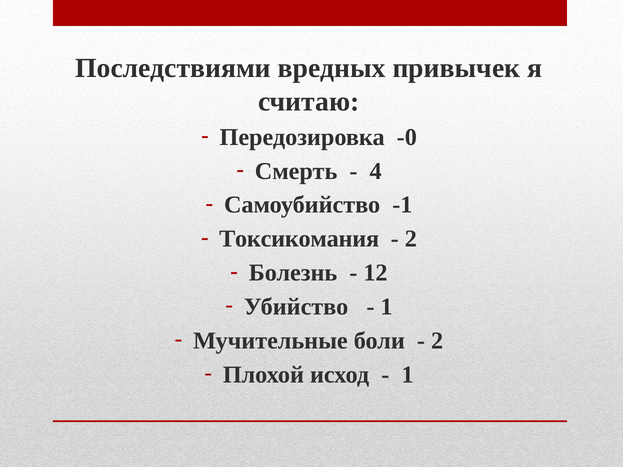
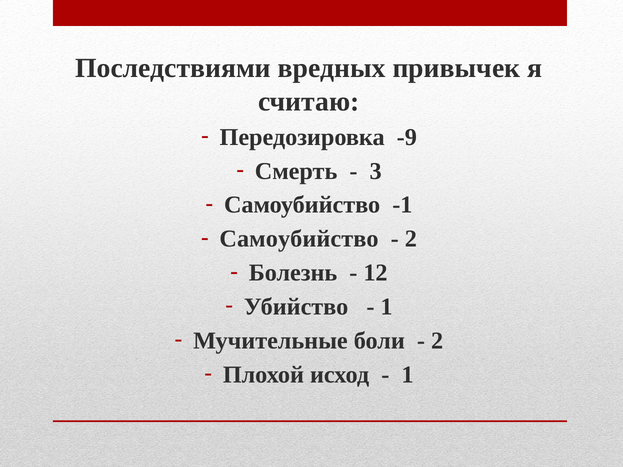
-0: -0 -> -9
4: 4 -> 3
Токсикомания at (299, 239): Токсикомания -> Самоубийство
